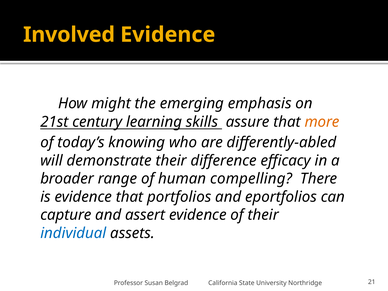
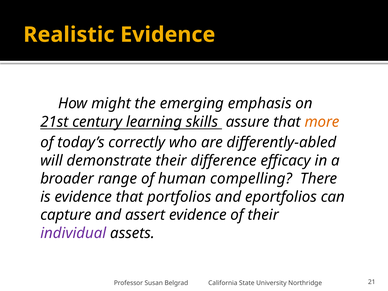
Involved: Involved -> Realistic
knowing: knowing -> correctly
individual colour: blue -> purple
